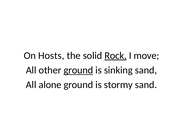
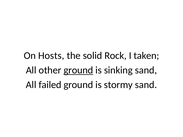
Rock underline: present -> none
move: move -> taken
alone: alone -> failed
